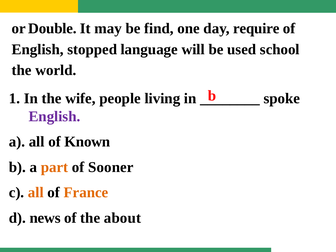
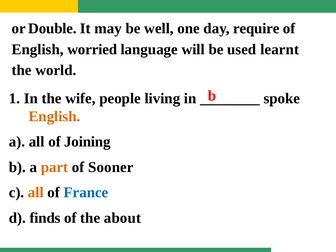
find: find -> well
stopped: stopped -> worried
school: school -> learnt
English at (54, 116) colour: purple -> orange
Known: Known -> Joining
France colour: orange -> blue
news: news -> finds
